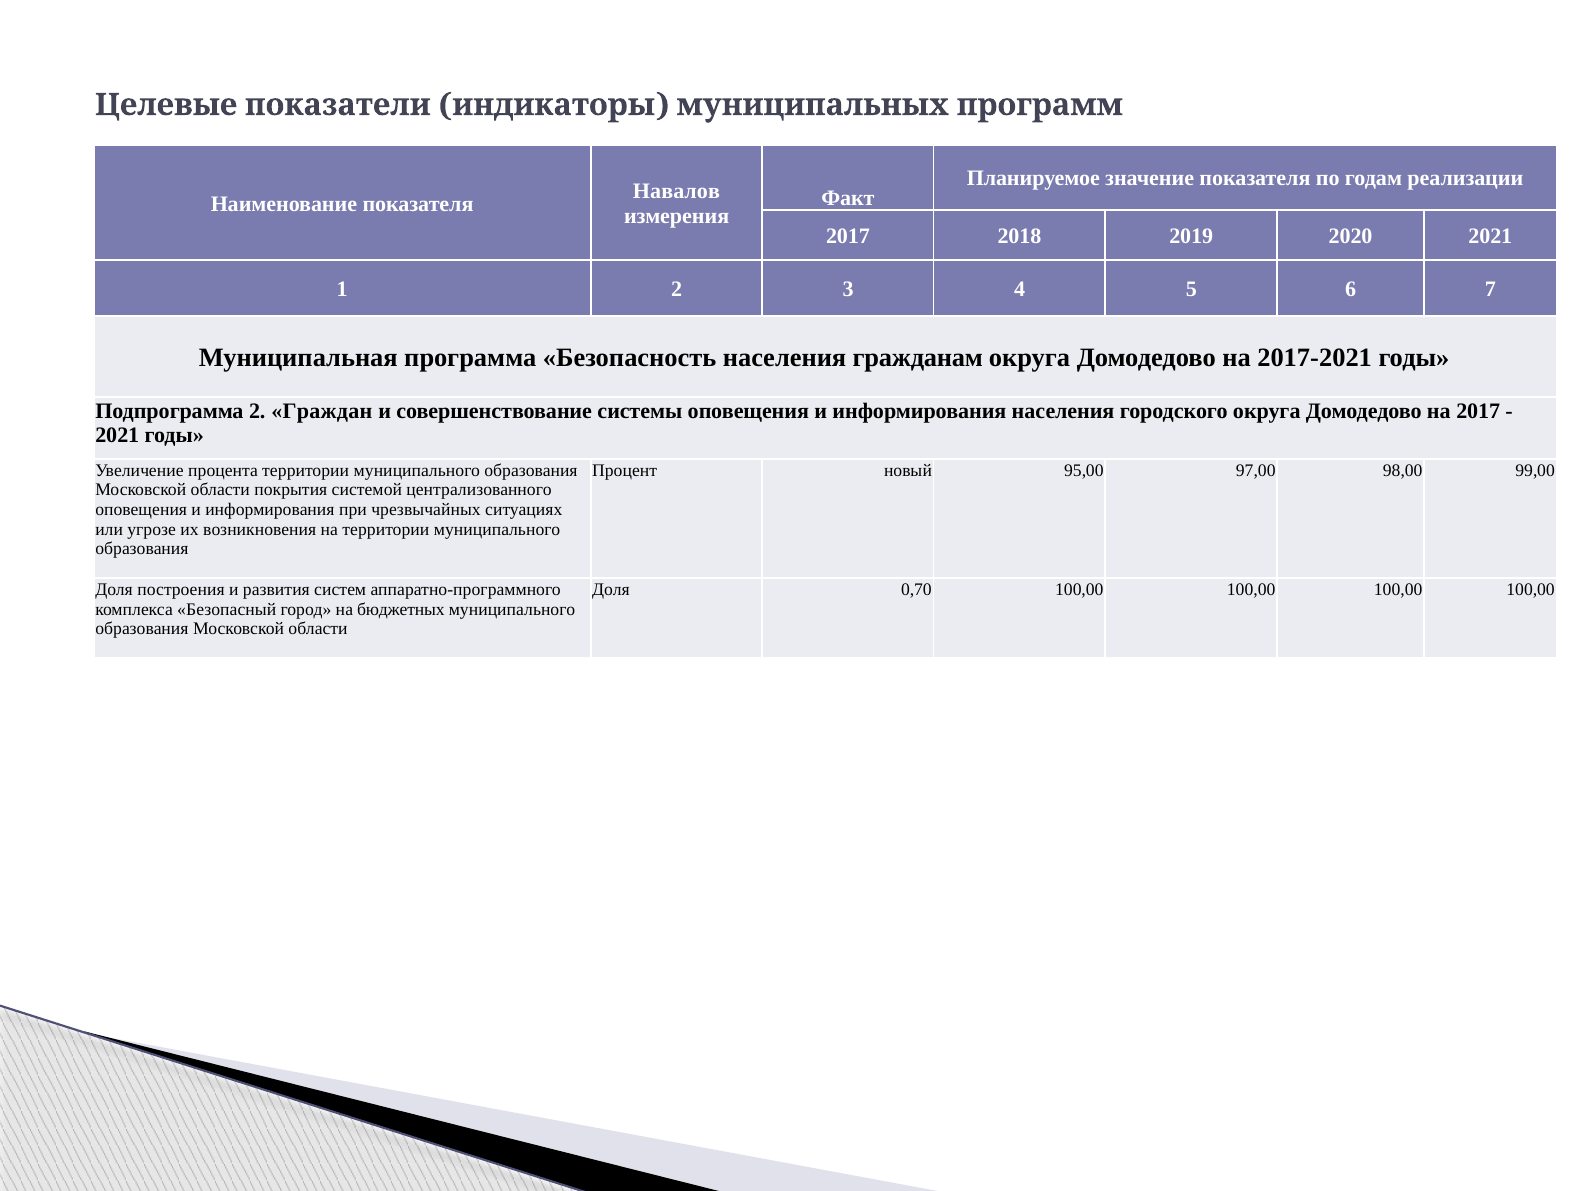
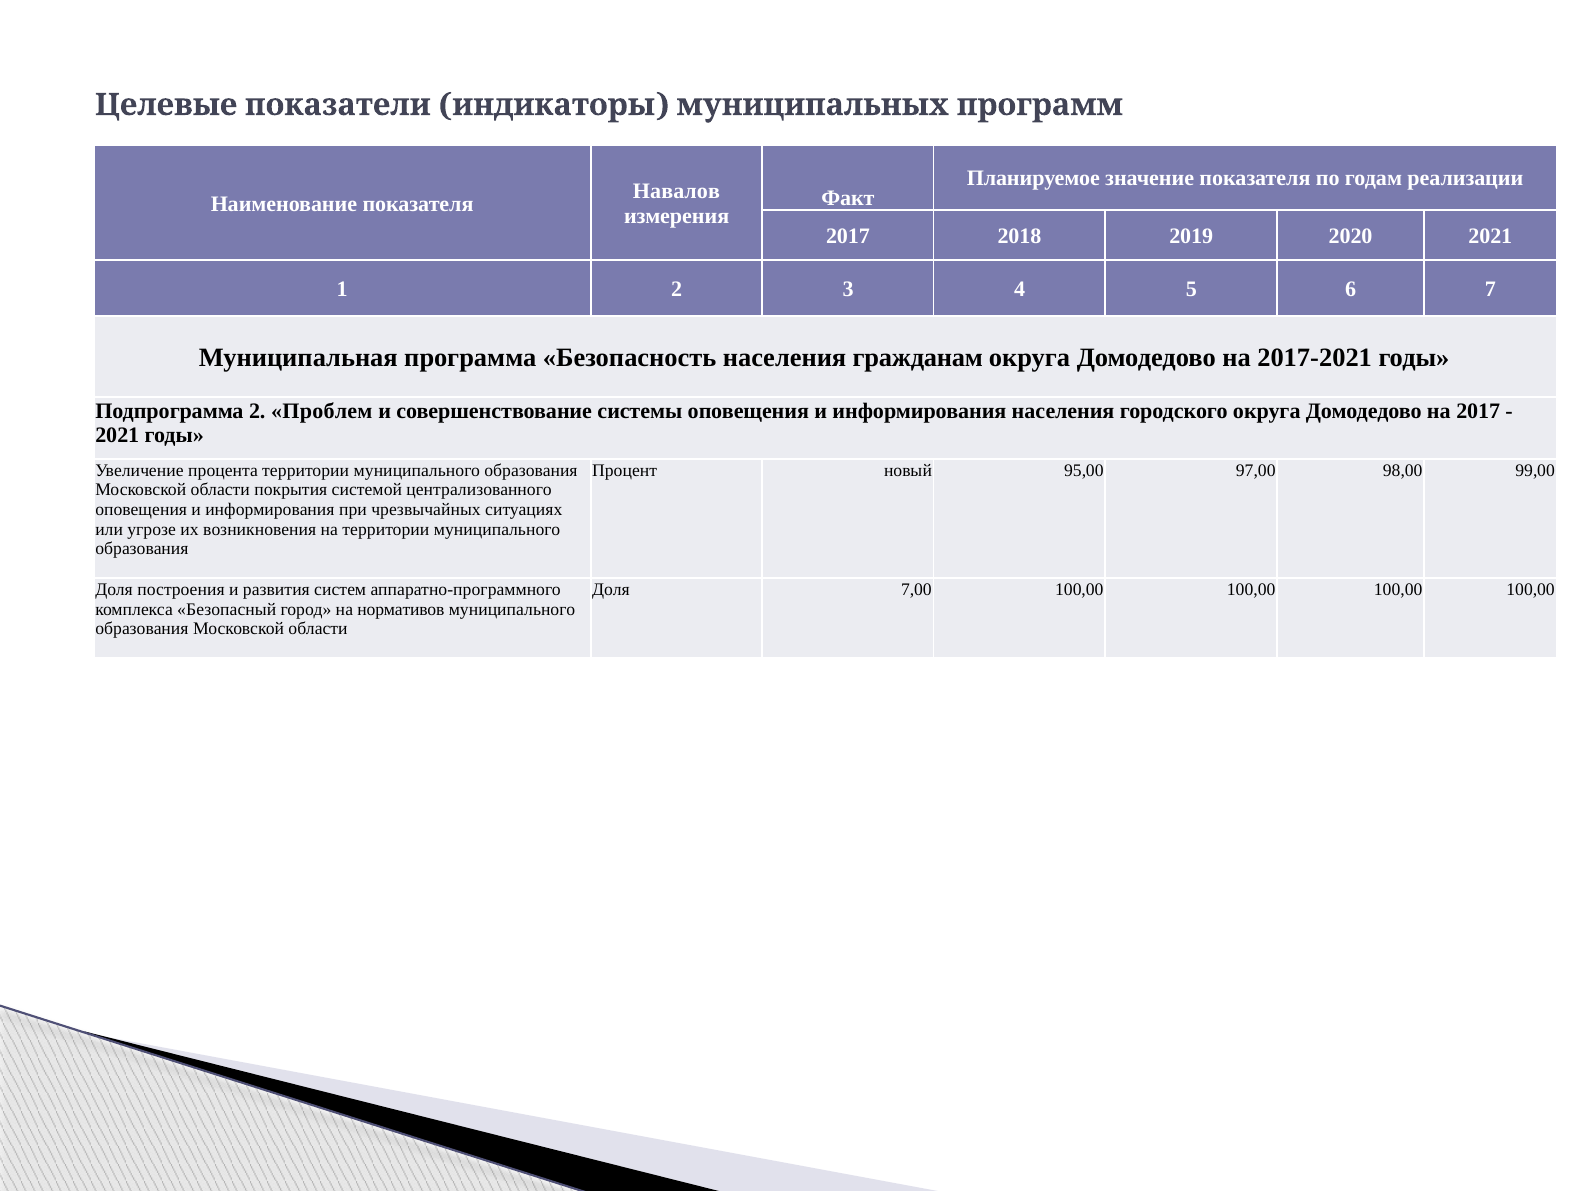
Граждан: Граждан -> Проблем
0,70: 0,70 -> 7,00
бюджетных: бюджетных -> нормативов
